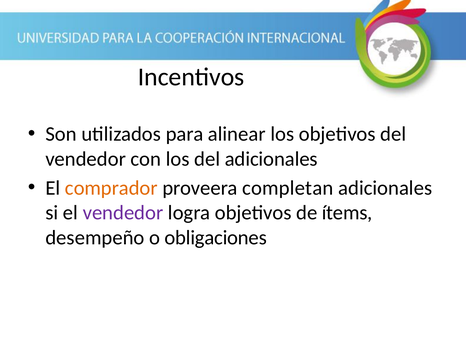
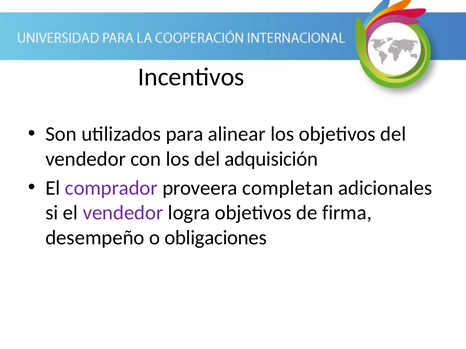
del adicionales: adicionales -> adquisición
comprador colour: orange -> purple
ítems: ítems -> firma
